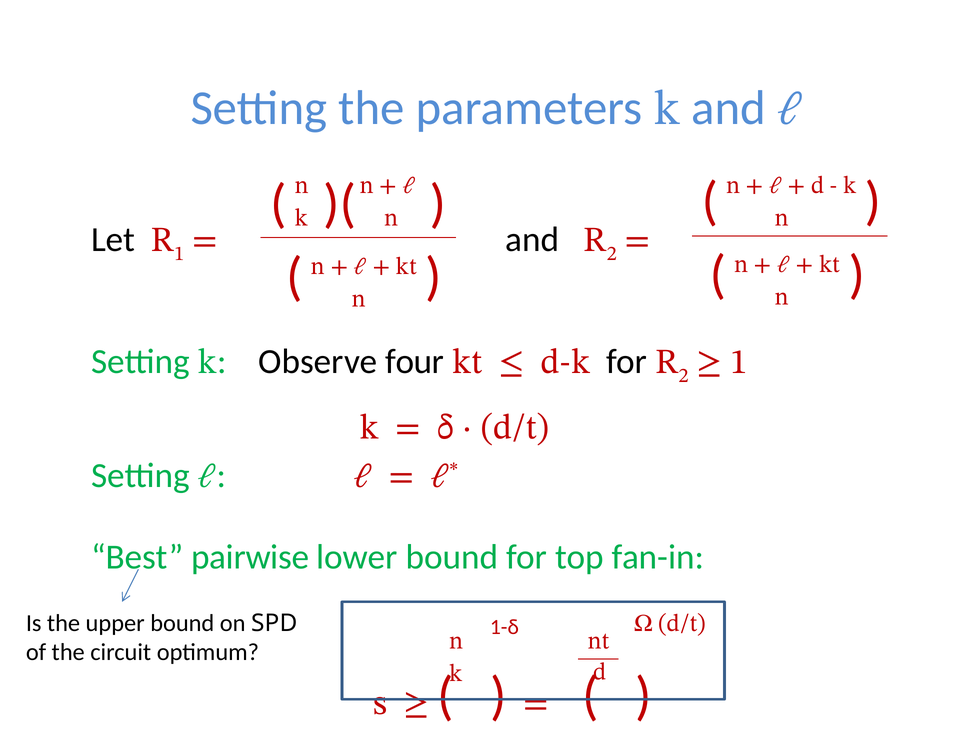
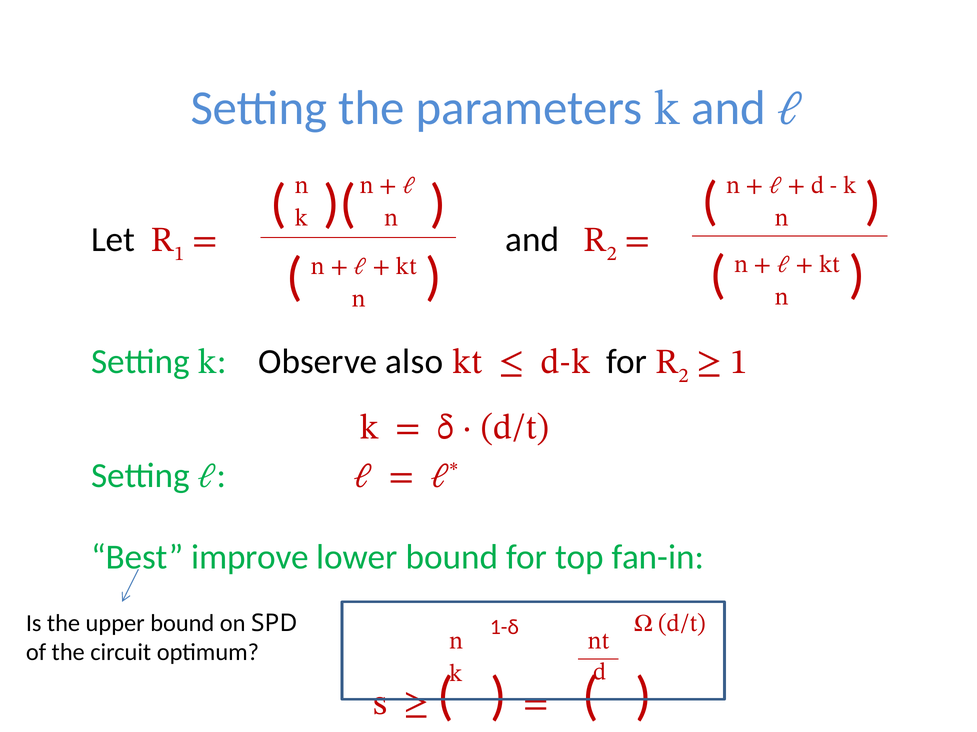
four: four -> also
pairwise: pairwise -> improve
